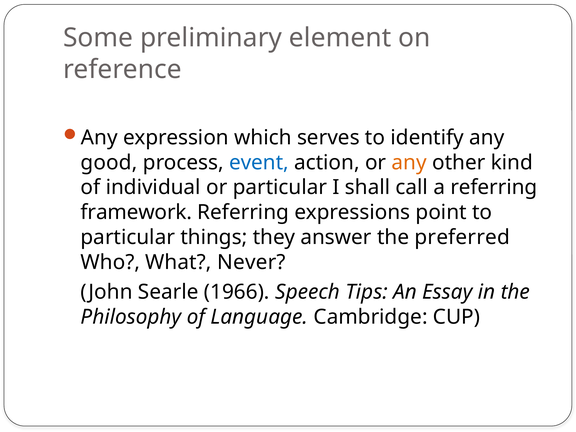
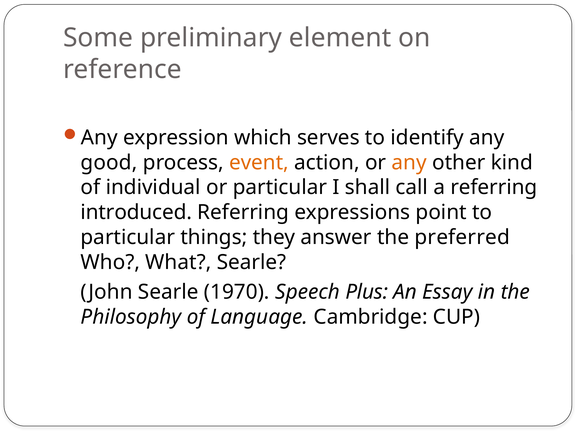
event colour: blue -> orange
framework: framework -> introduced
What Never: Never -> Searle
1966: 1966 -> 1970
Tips: Tips -> Plus
